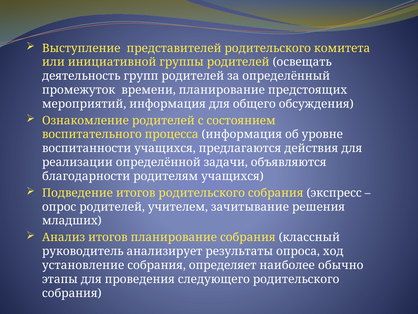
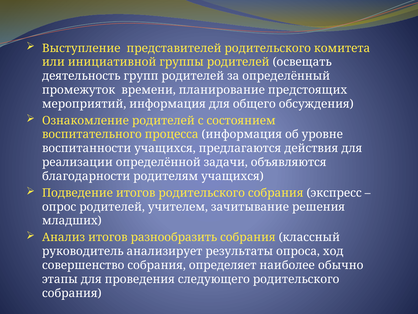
итогов планирование: планирование -> разнообразить
установление: установление -> совершенство
